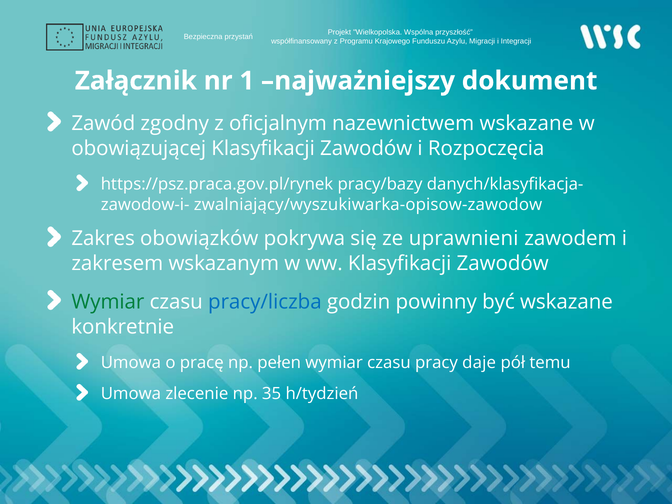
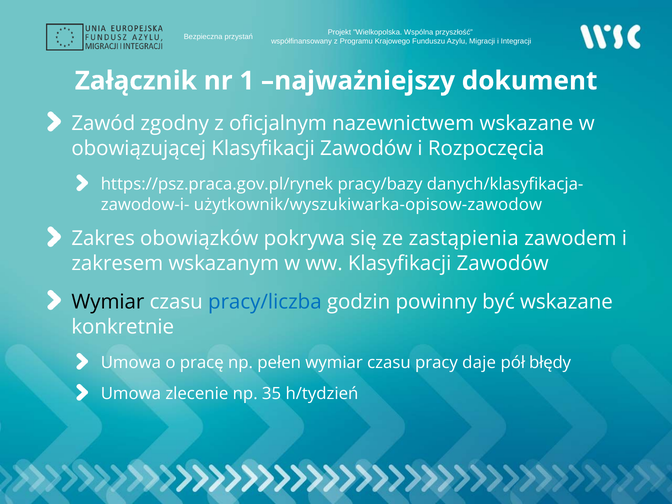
zwalniający/wyszukiwarka-opisow-zawodow: zwalniający/wyszukiwarka-opisow-zawodow -> użytkownik/wyszukiwarka-opisow-zawodow
uprawnieni: uprawnieni -> zastąpienia
Wymiar at (108, 302) colour: green -> black
temu: temu -> błędy
